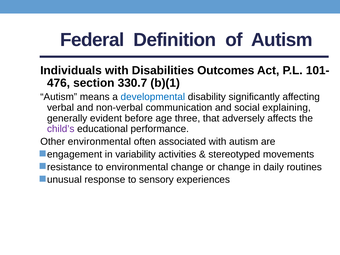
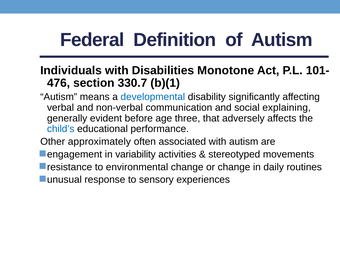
Outcomes: Outcomes -> Monotone
child’s colour: purple -> blue
Other environmental: environmental -> approximately
